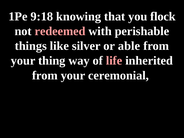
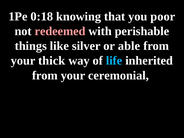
9:18: 9:18 -> 0:18
flock: flock -> poor
thing: thing -> thick
life colour: pink -> light blue
